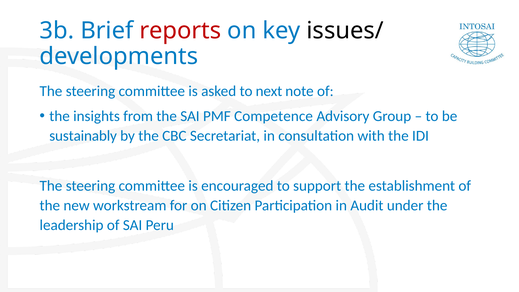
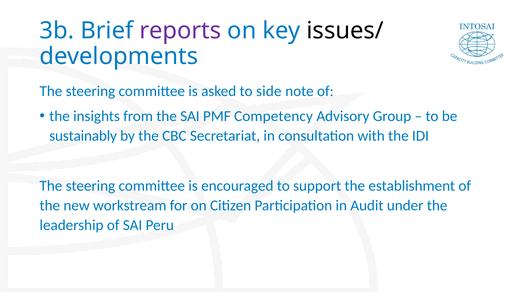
reports colour: red -> purple
next: next -> side
Competence: Competence -> Competency
